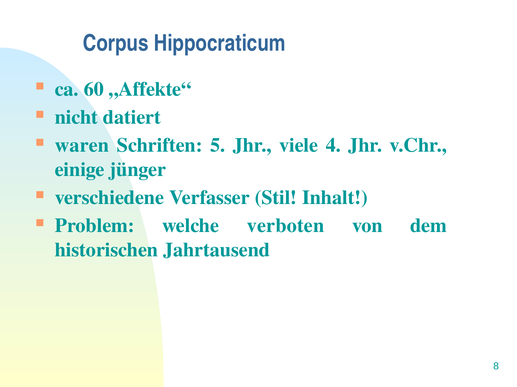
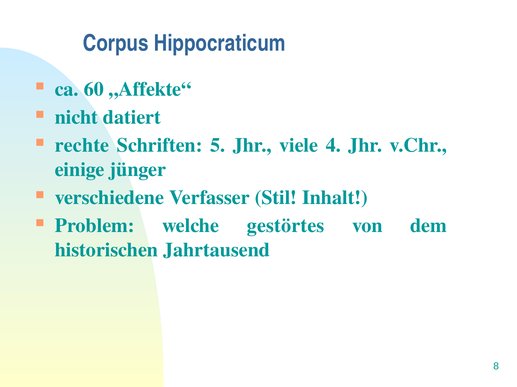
waren: waren -> rechte
verboten: verboten -> gestörtes
